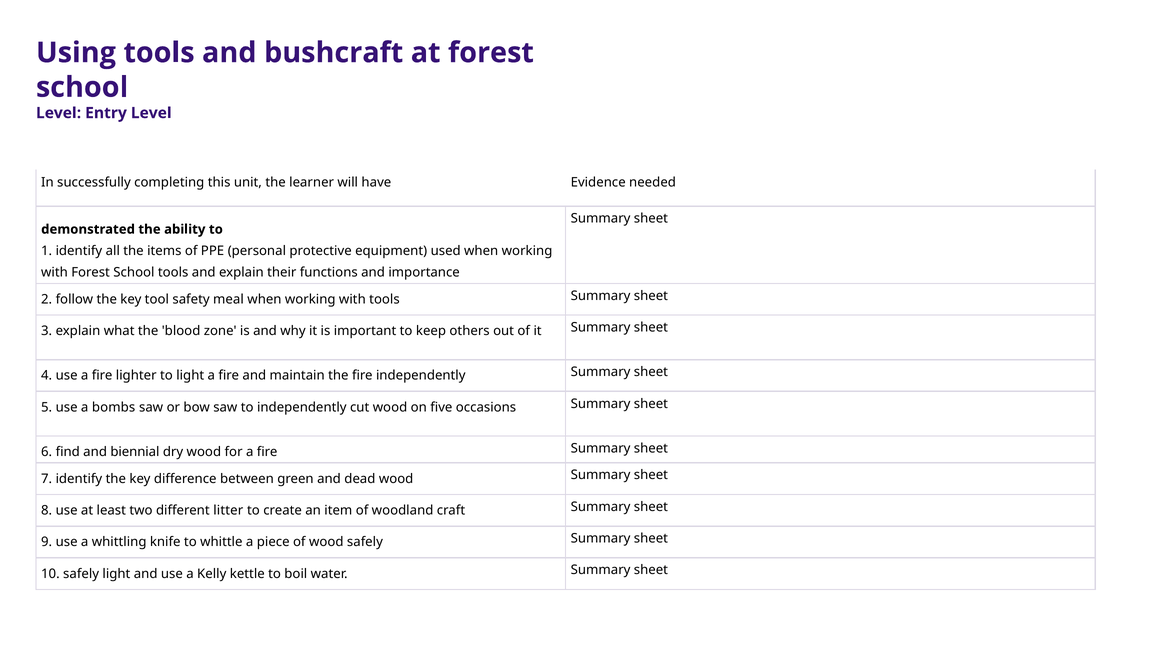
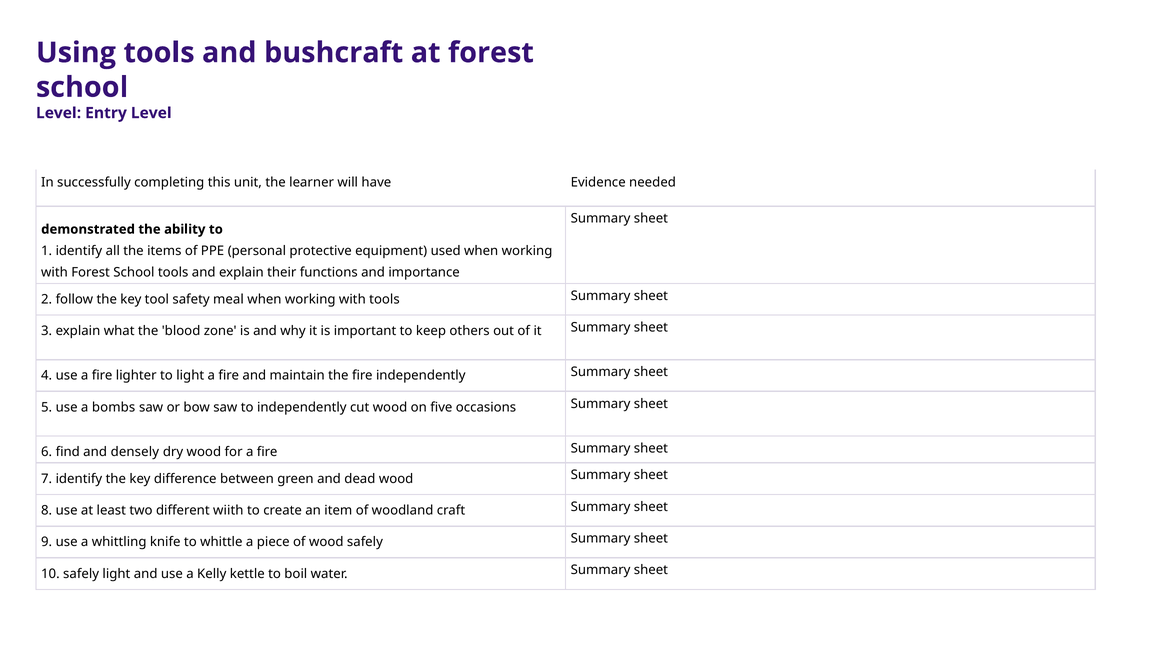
biennial: biennial -> densely
litter: litter -> wiith
